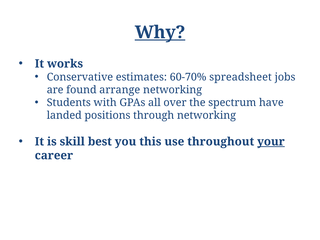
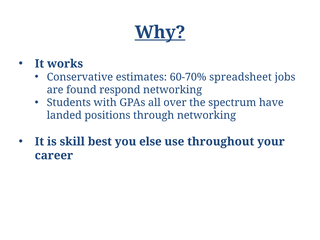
arrange: arrange -> respond
this: this -> else
your underline: present -> none
